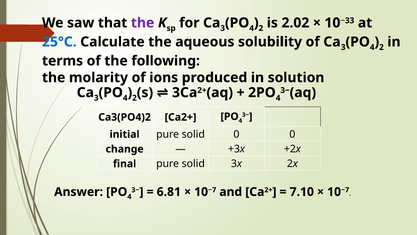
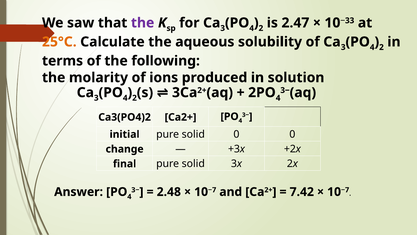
2.02: 2.02 -> 2.47
25°C colour: blue -> orange
6.81: 6.81 -> 2.48
7.10: 7.10 -> 7.42
